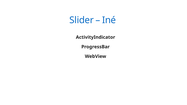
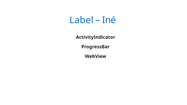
Slider: Slider -> Label
